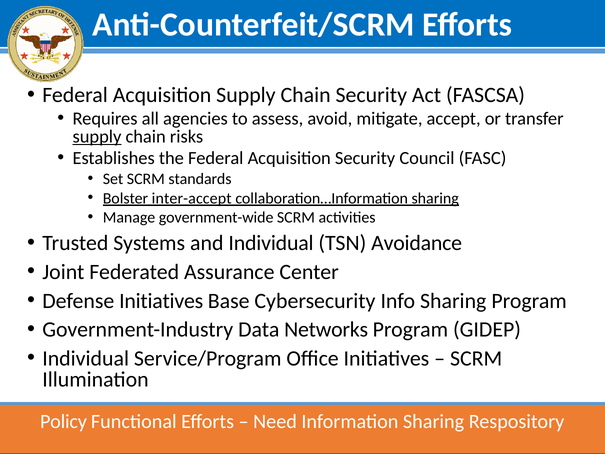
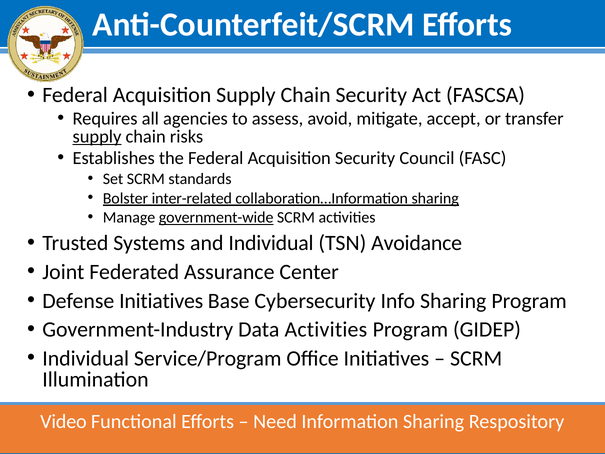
inter-accept: inter-accept -> inter-related
government-wide underline: none -> present
Data Networks: Networks -> Activities
Policy: Policy -> Video
